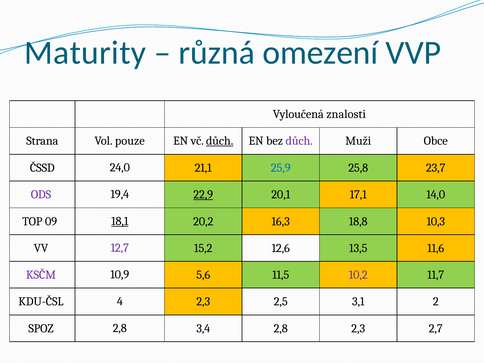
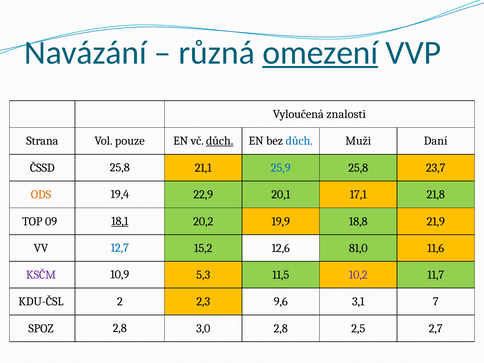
Maturity: Maturity -> Navázání
omezení underline: none -> present
důch at (299, 141) colour: purple -> blue
Obce: Obce -> Daní
ČSSD 24,0: 24,0 -> 25,8
ODS colour: purple -> orange
22,9 underline: present -> none
14,0: 14,0 -> 21,8
16,3: 16,3 -> 19,9
10,3: 10,3 -> 21,9
12,7 colour: purple -> blue
13,5: 13,5 -> 81,0
5,6: 5,6 -> 5,3
4: 4 -> 2
2,5: 2,5 -> 9,6
2: 2 -> 7
3,4: 3,4 -> 3,0
2,8 2,3: 2,3 -> 2,5
